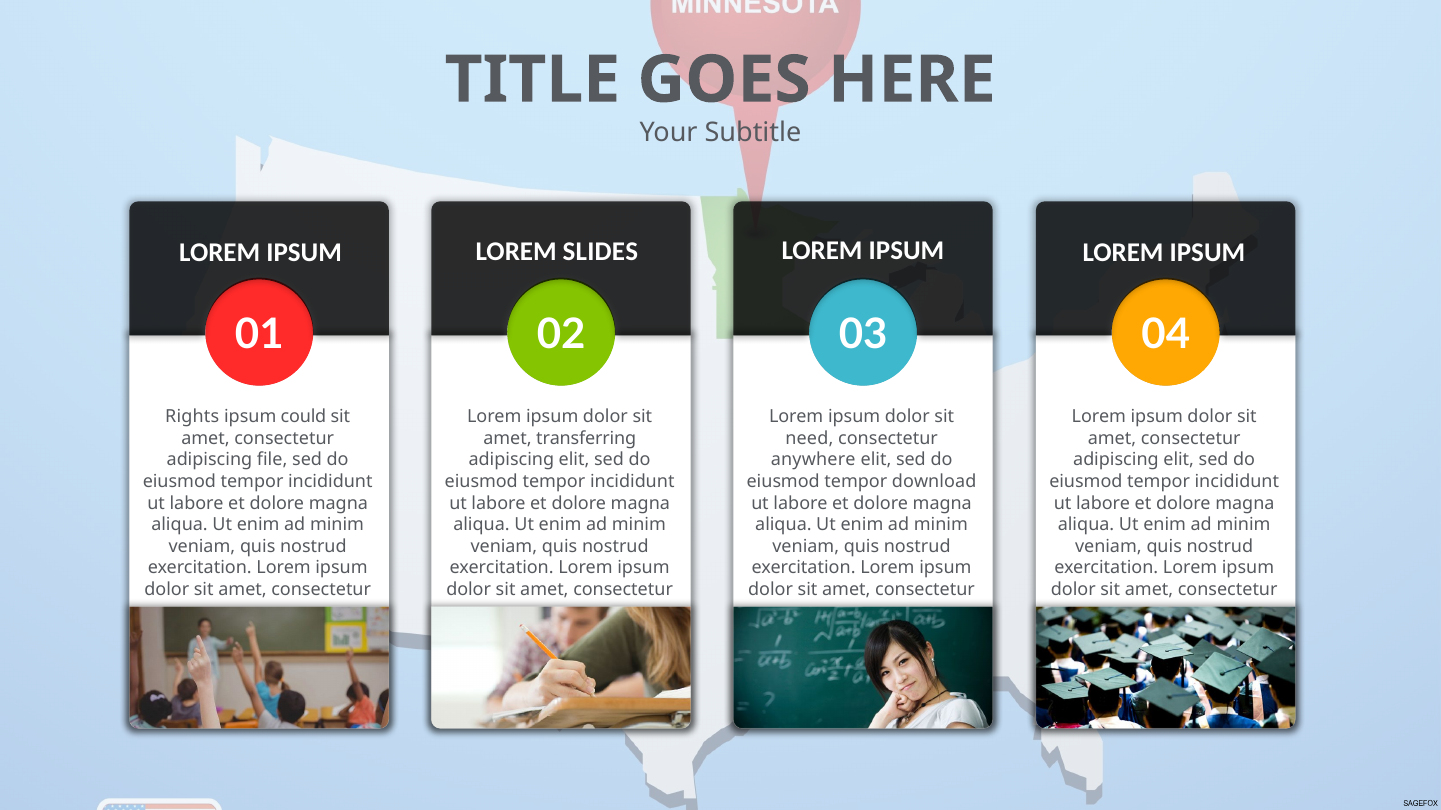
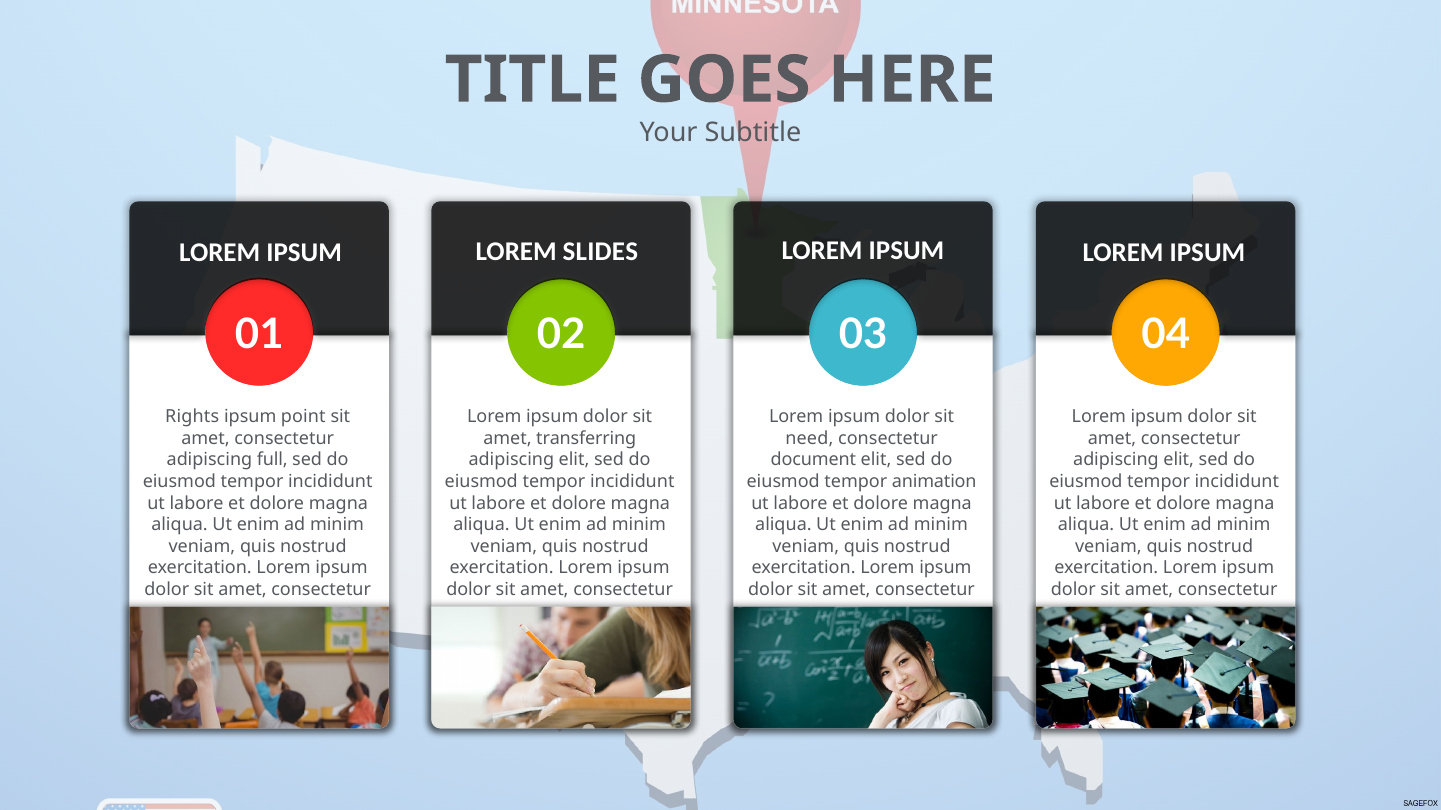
could: could -> point
file: file -> full
anywhere: anywhere -> document
download: download -> animation
